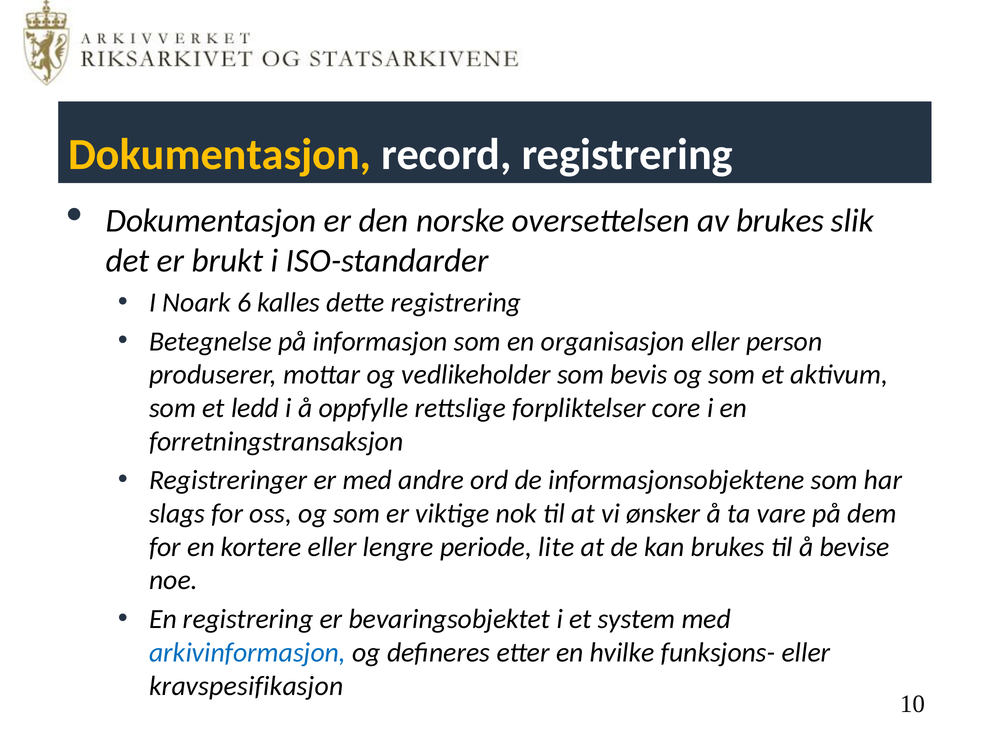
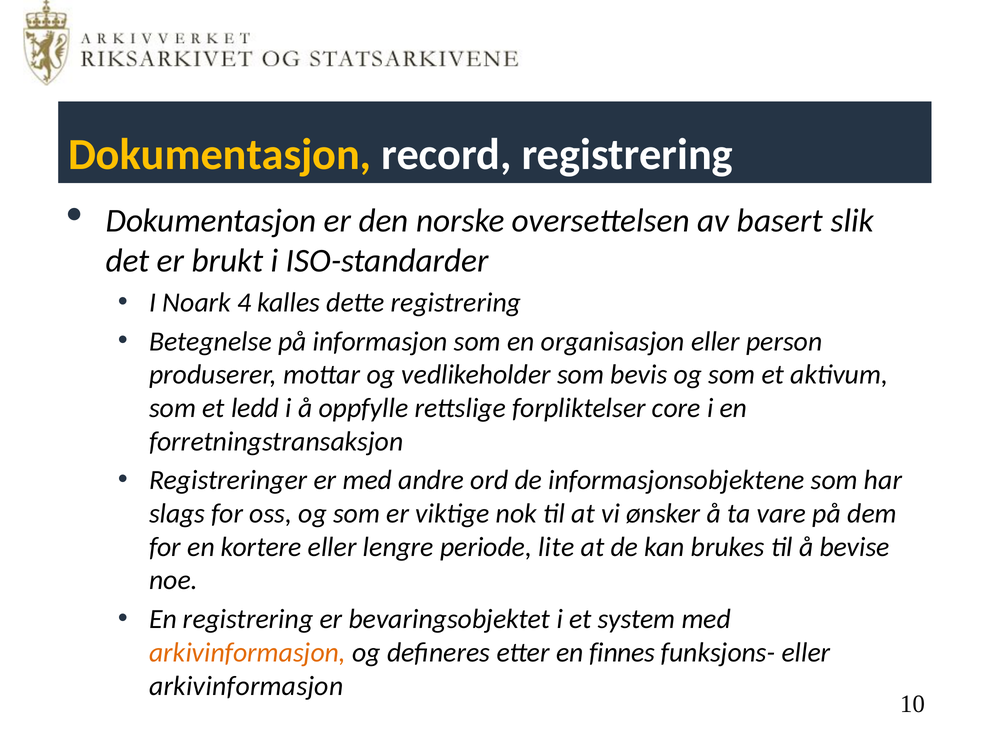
av brukes: brukes -> basert
6: 6 -> 4
arkivinformasjon at (248, 652) colour: blue -> orange
hvilke: hvilke -> finnes
kravspesifikasjon at (246, 685): kravspesifikasjon -> arkivinformasjon
